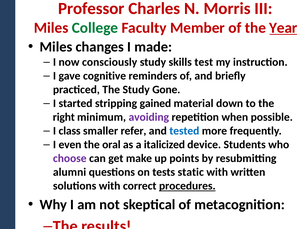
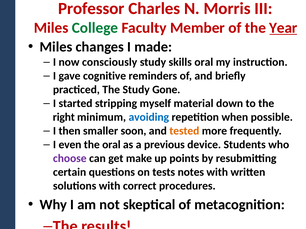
skills test: test -> oral
gained: gained -> myself
avoiding colour: purple -> blue
class: class -> then
refer: refer -> soon
tested colour: blue -> orange
italicized: italicized -> previous
alumni: alumni -> certain
static: static -> notes
procedures underline: present -> none
